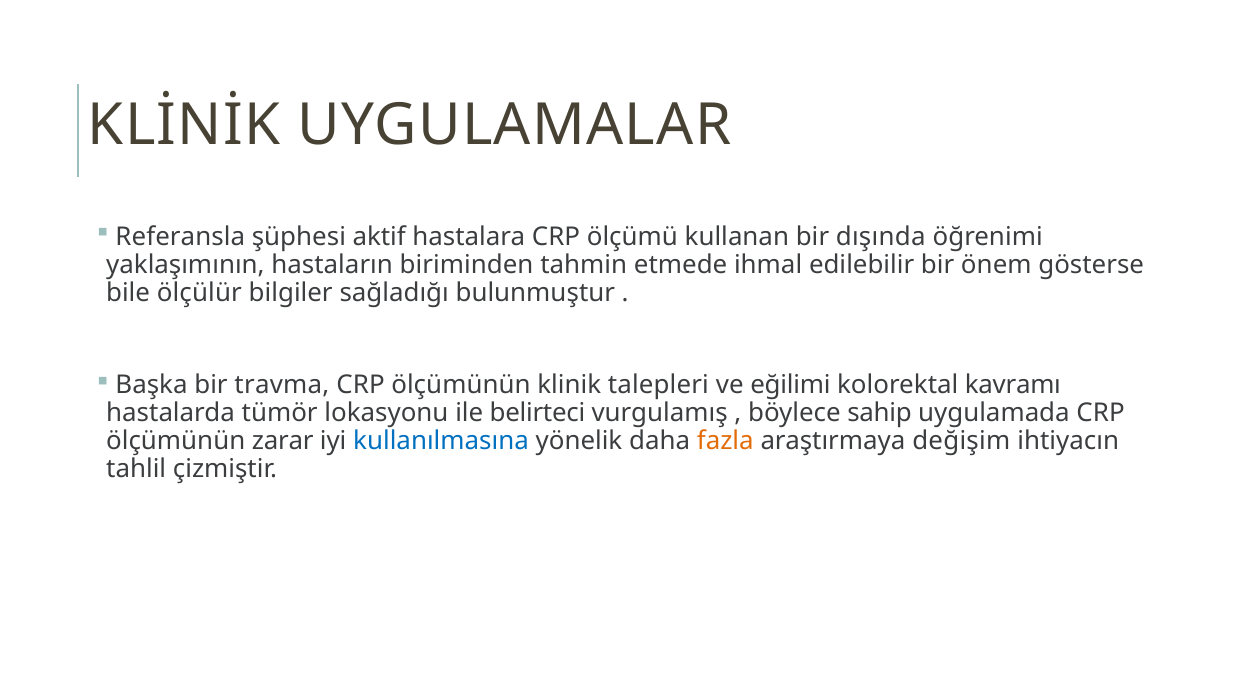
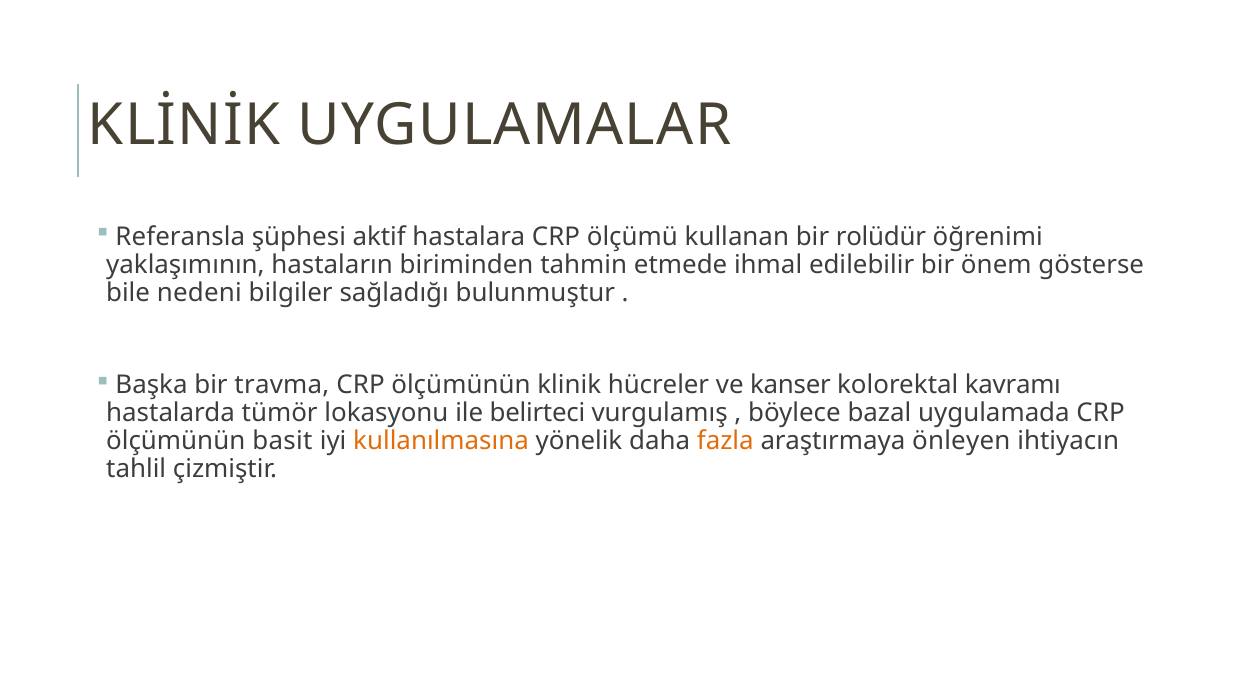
dışında: dışında -> rolüdür
ölçülür: ölçülür -> nedeni
talepleri: talepleri -> hücreler
eğilimi: eğilimi -> kanser
sahip: sahip -> bazal
zarar: zarar -> basit
kullanılmasına colour: blue -> orange
değişim: değişim -> önleyen
